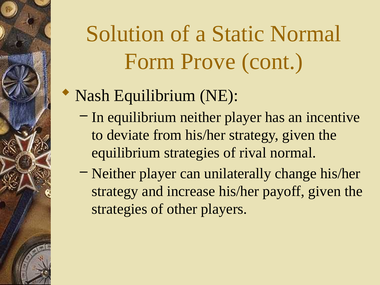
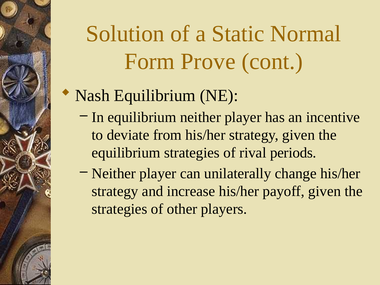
rival normal: normal -> periods
